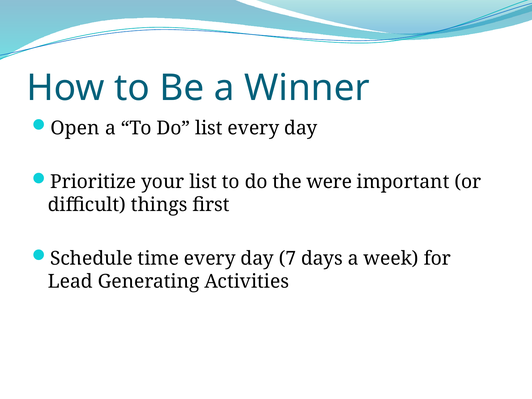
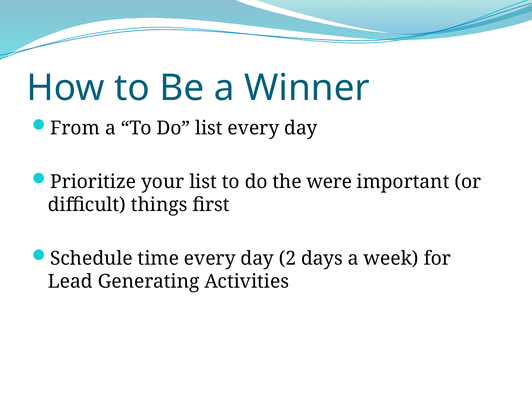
Open: Open -> From
7: 7 -> 2
